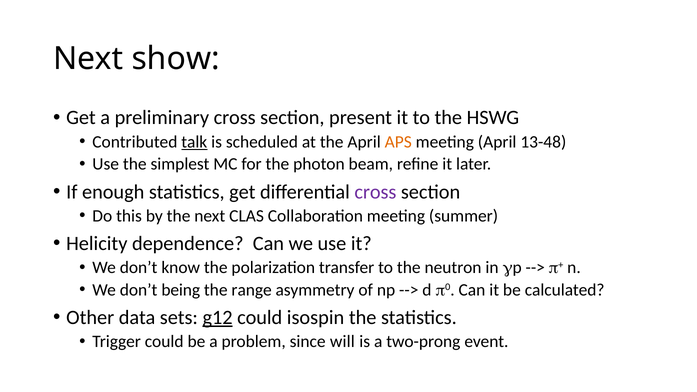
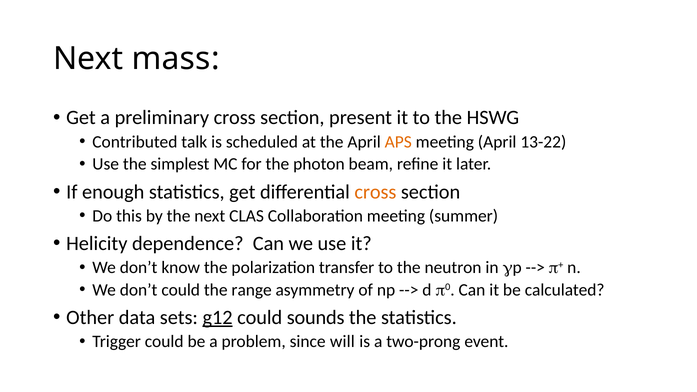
show: show -> mass
talk underline: present -> none
13-48: 13-48 -> 13-22
cross at (375, 192) colour: purple -> orange
don’t being: being -> could
isospin: isospin -> sounds
